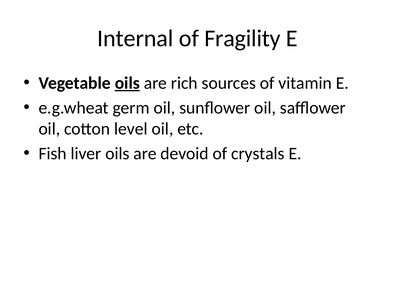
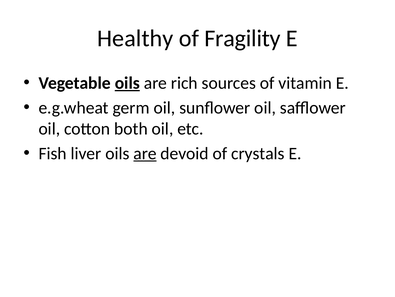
Internal: Internal -> Healthy
level: level -> both
are at (145, 153) underline: none -> present
